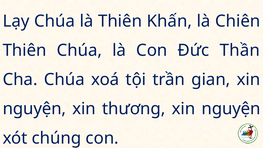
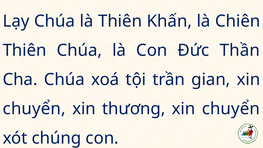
nguyện at (34, 109): nguyện -> chuyển
thương xin nguyện: nguyện -> chuyển
